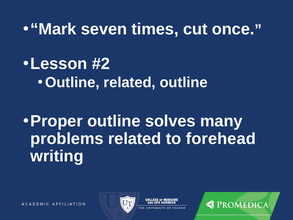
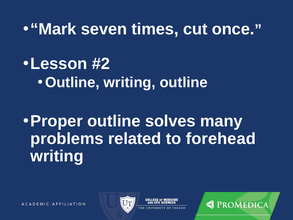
Outline related: related -> writing
